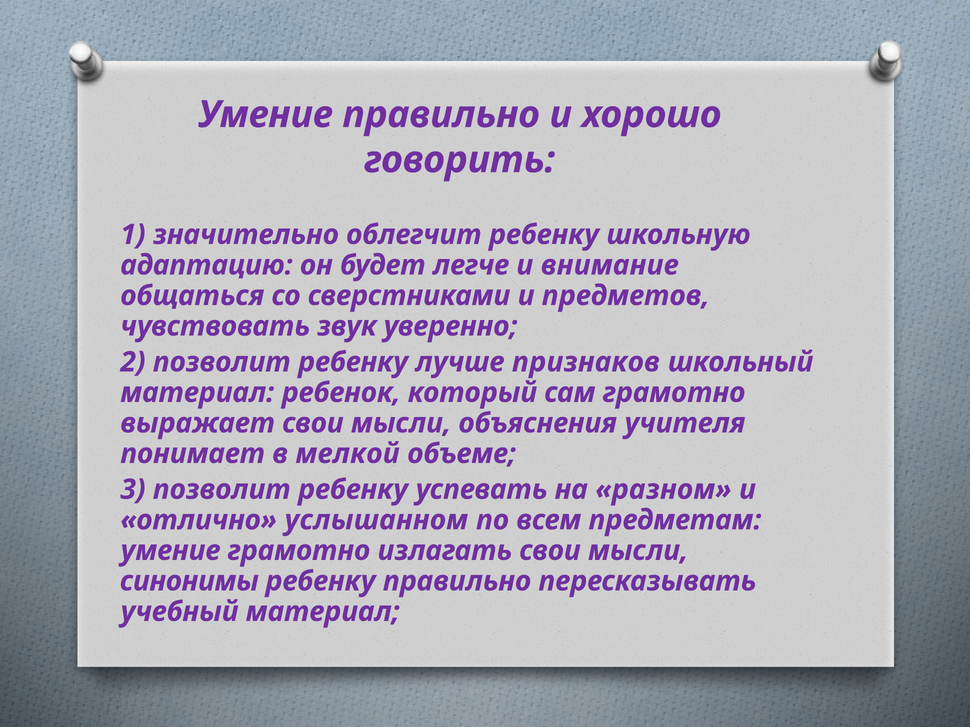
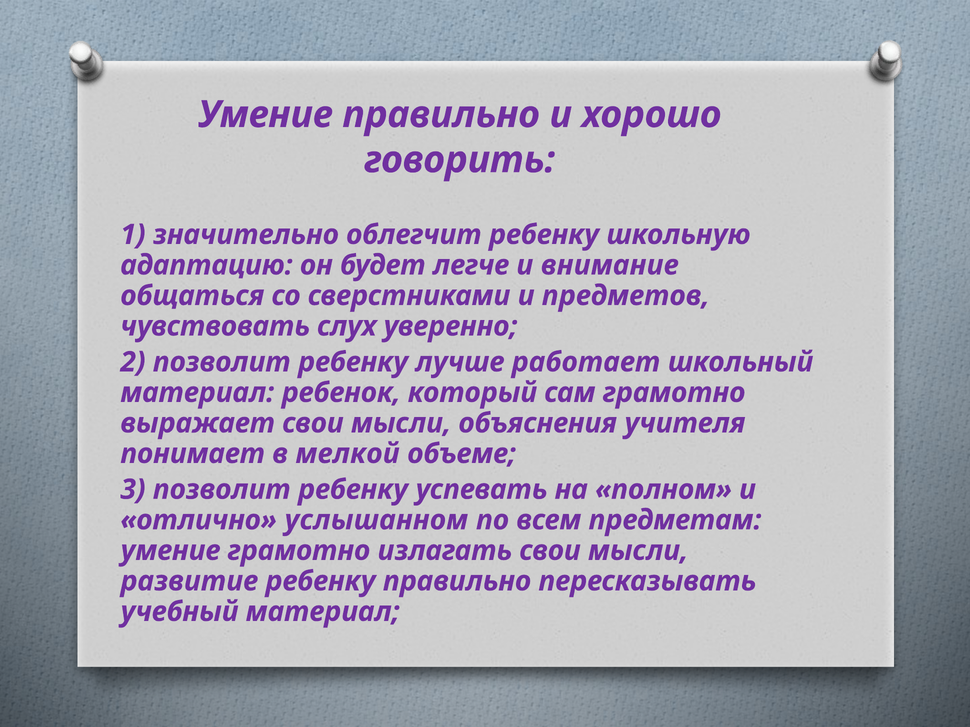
звук: звук -> слух
признаков: признаков -> работает
разном: разном -> полном
синонимы: синонимы -> развитие
